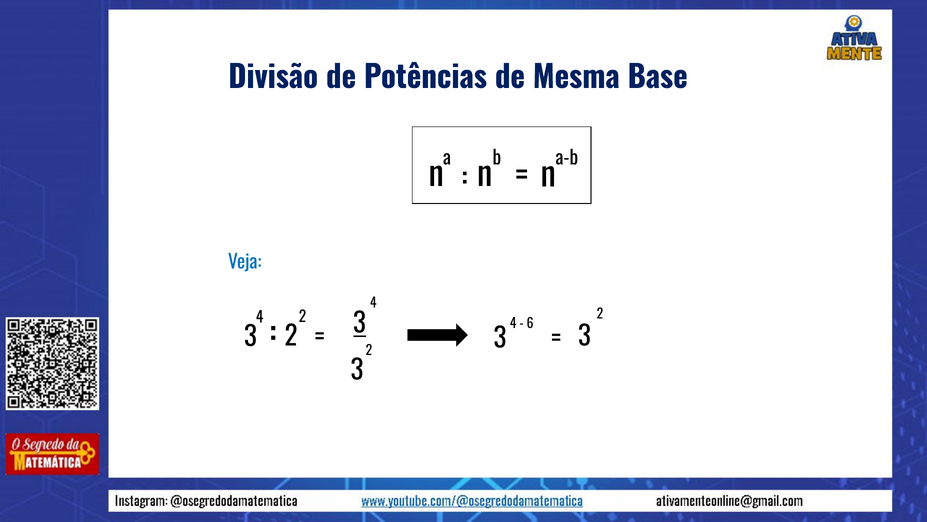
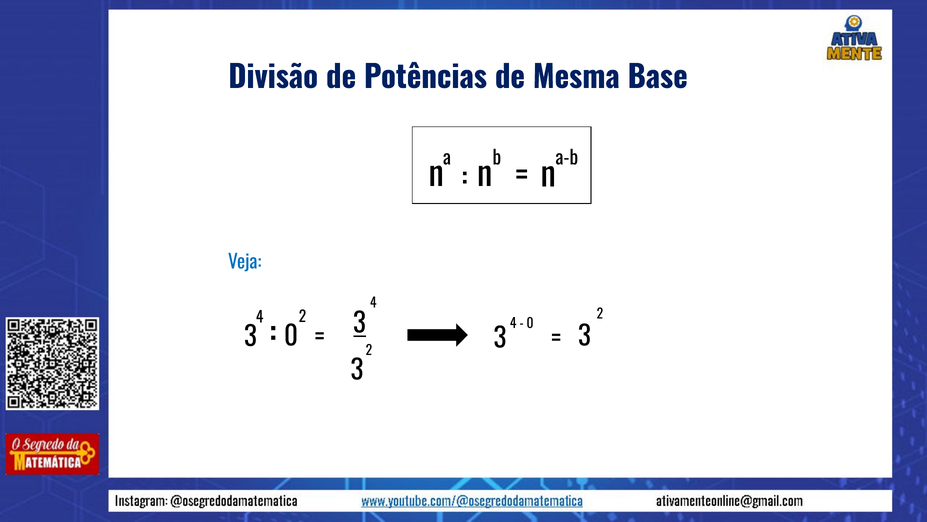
6 at (530, 324): 6 -> 0
2 at (291, 337): 2 -> 0
